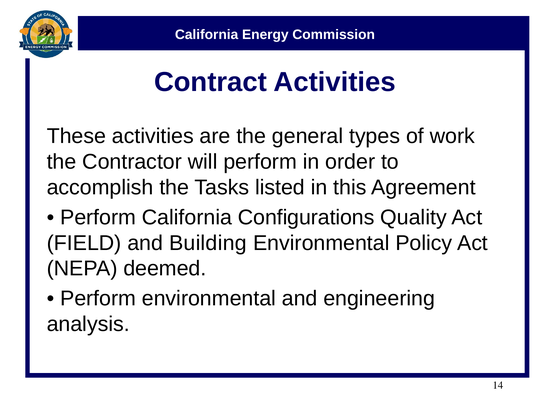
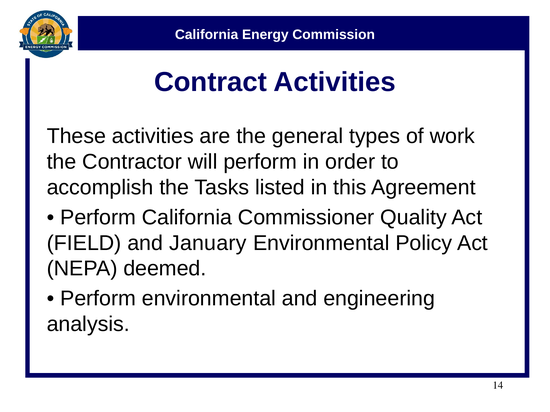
Configurations: Configurations -> Commissioner
Building: Building -> January
